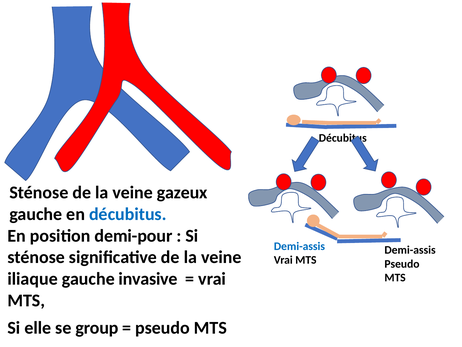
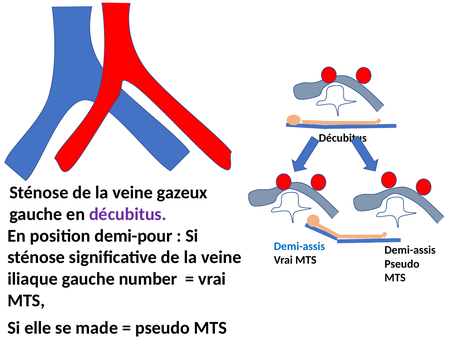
décubitus at (128, 214) colour: blue -> purple
invasive: invasive -> number
group: group -> made
